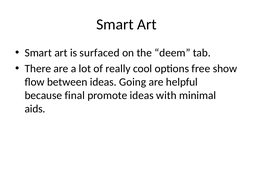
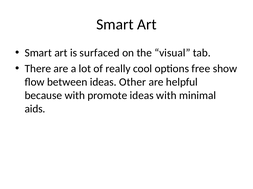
deem: deem -> visual
Going: Going -> Other
because final: final -> with
